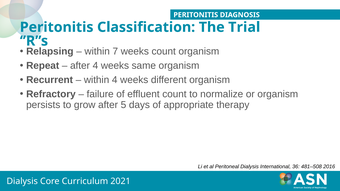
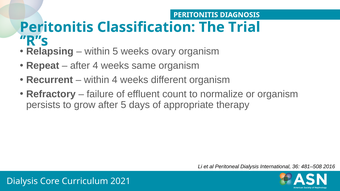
within 7: 7 -> 5
weeks count: count -> ovary
